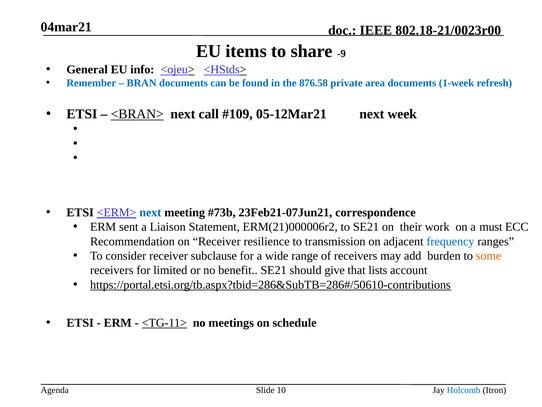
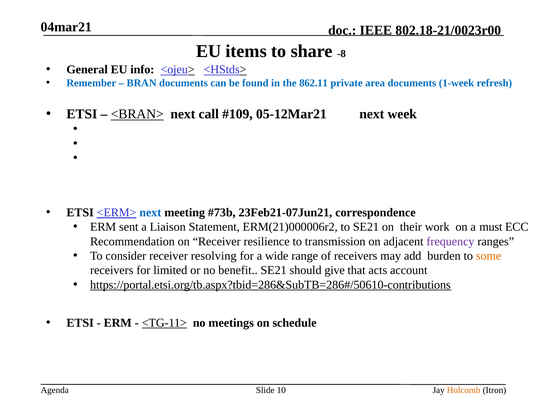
-9: -9 -> -8
876.58: 876.58 -> 862.11
frequency colour: blue -> purple
subclause: subclause -> resolving
lists: lists -> acts
Holcomb colour: blue -> orange
